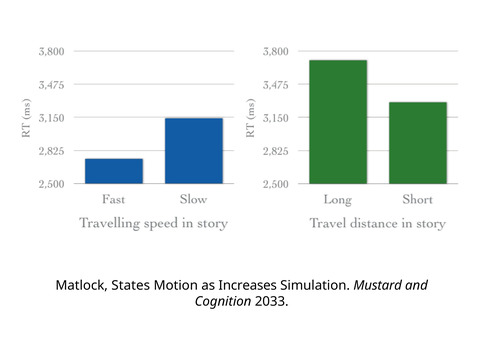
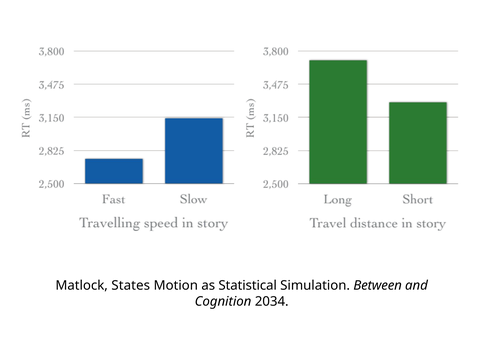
Increases: Increases -> Statistical
Mustard: Mustard -> Between
2033: 2033 -> 2034
